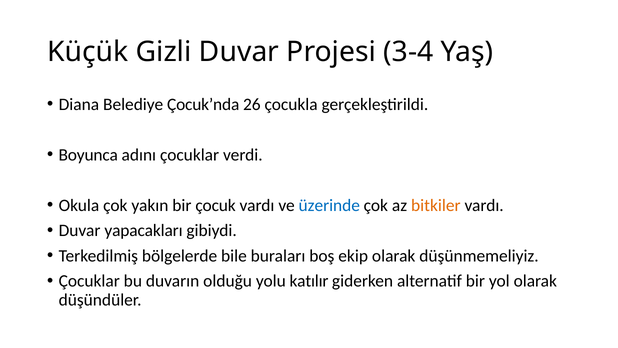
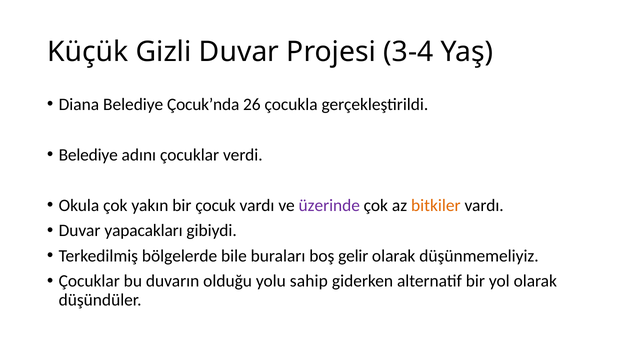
Boyunca at (88, 155): Boyunca -> Belediye
üzerinde colour: blue -> purple
ekip: ekip -> gelir
katılır: katılır -> sahip
